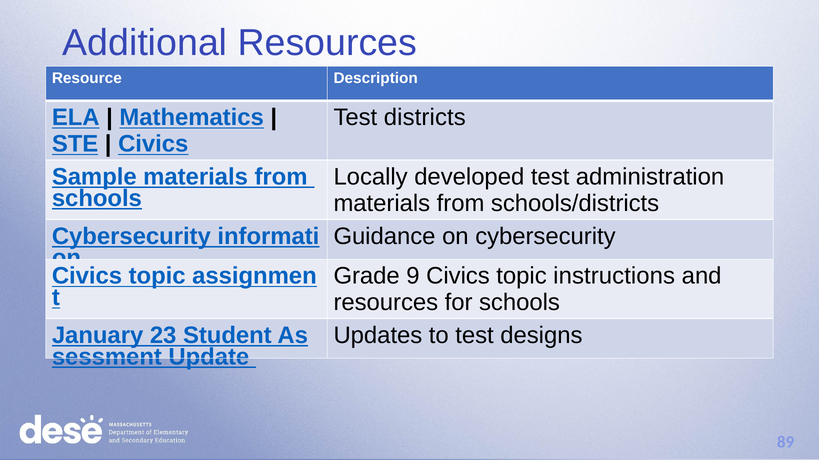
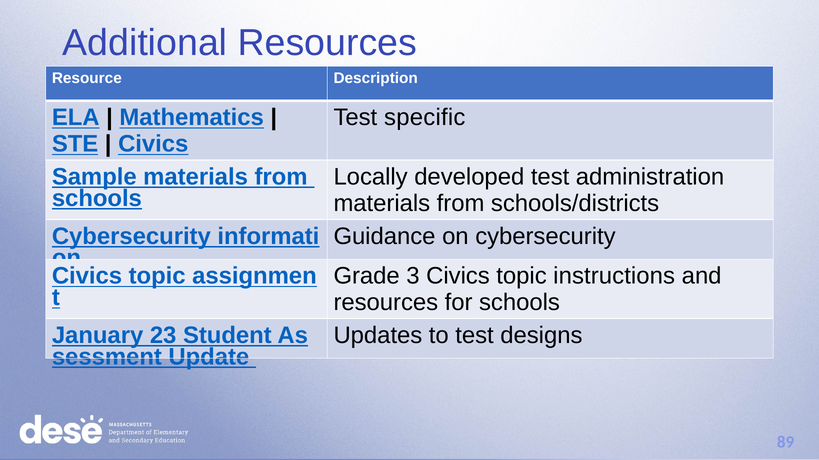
districts: districts -> specific
9: 9 -> 3
